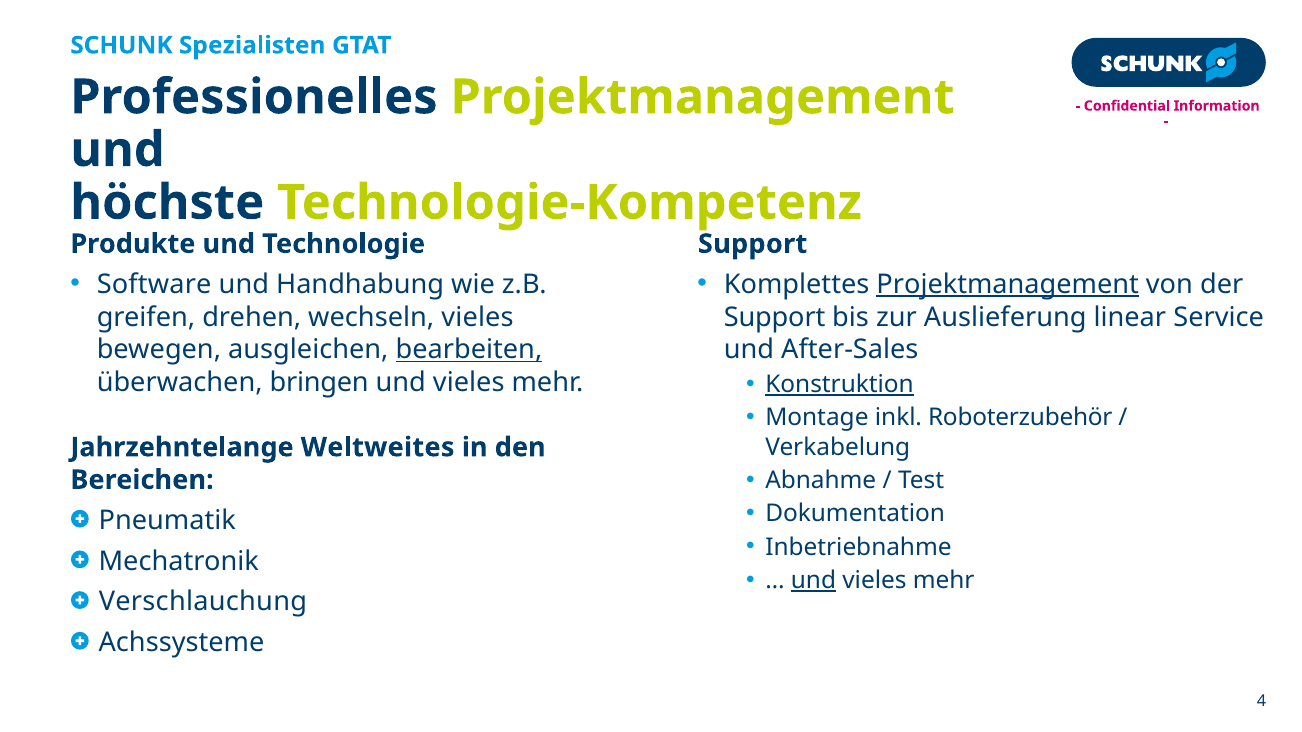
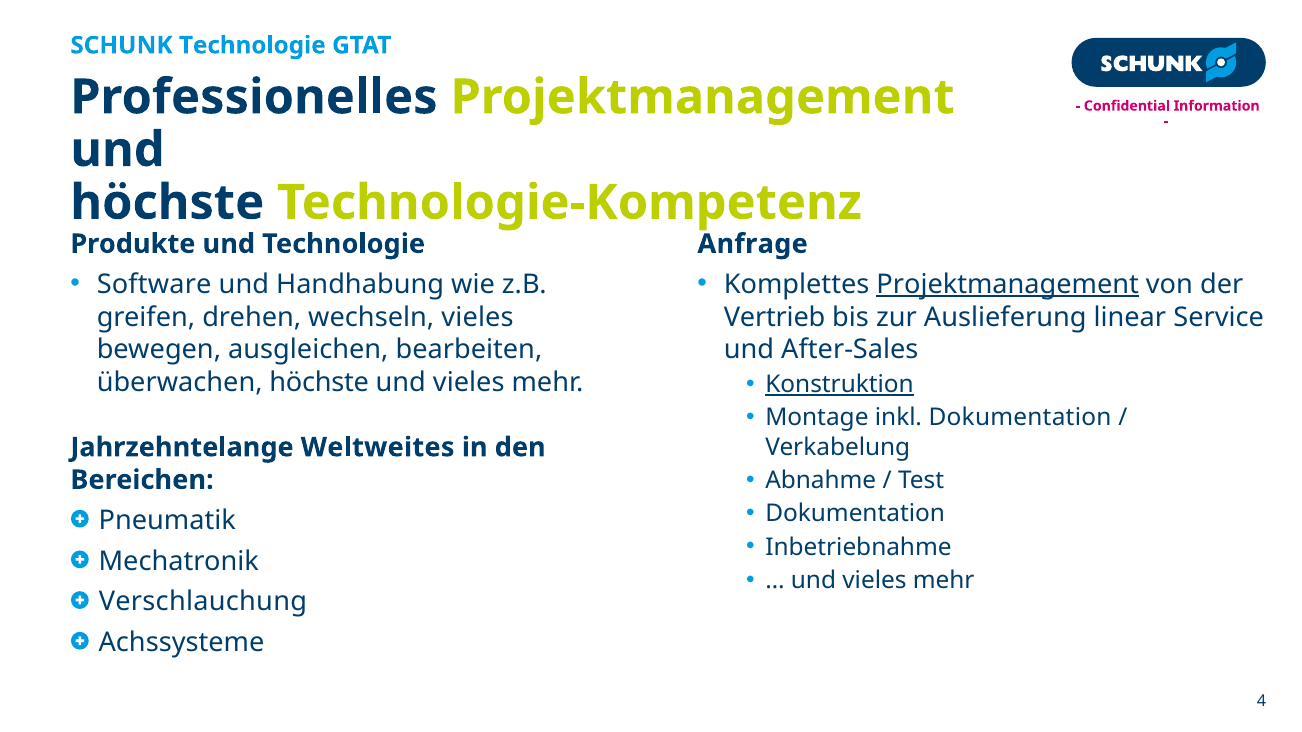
SCHUNK Spezialisten: Spezialisten -> Technologie
Support at (753, 244): Support -> Anfrage
Support at (775, 317): Support -> Vertrieb
bearbeiten underline: present -> none
überwachen bringen: bringen -> höchste
inkl Roboterzubehör: Roboterzubehör -> Dokumentation
und at (813, 581) underline: present -> none
